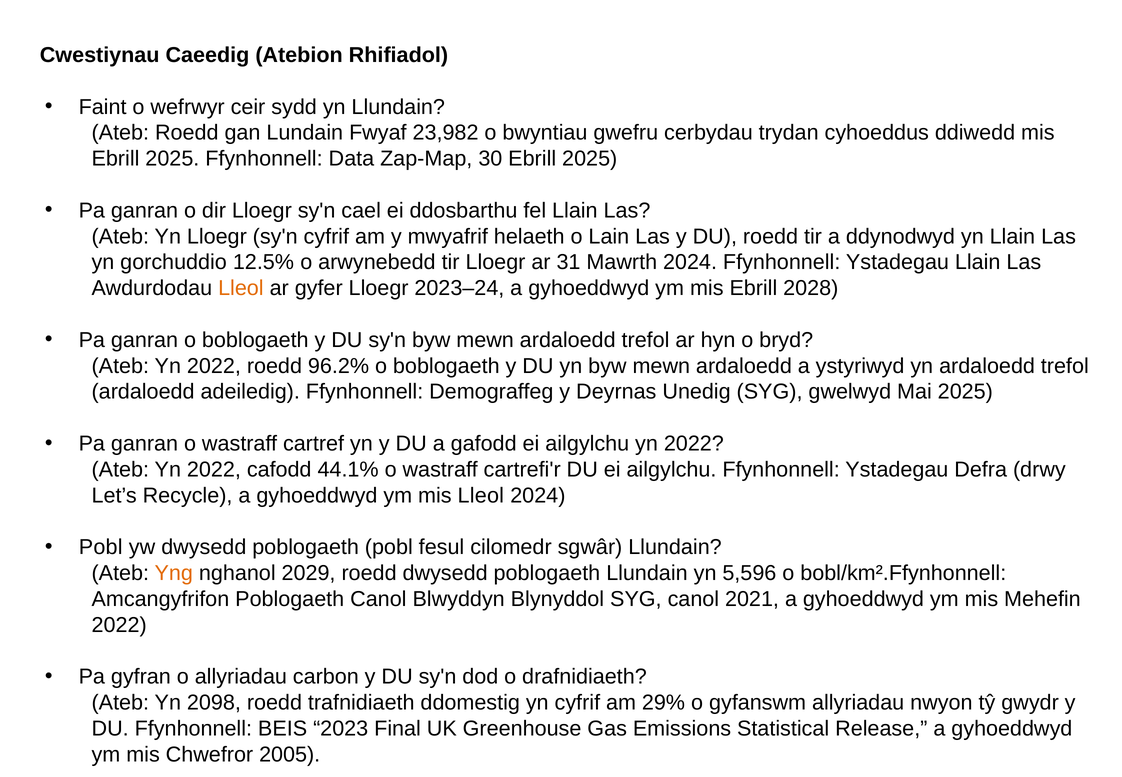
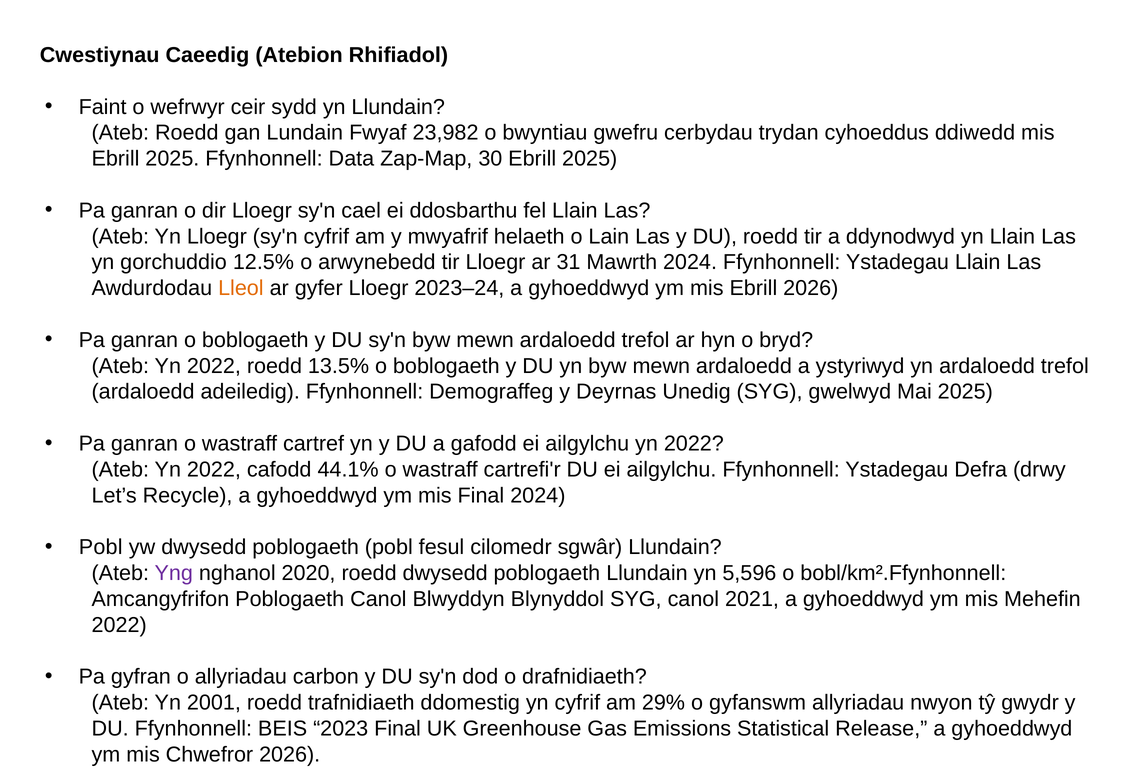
Ebrill 2028: 2028 -> 2026
96.2%: 96.2% -> 13.5%
mis Lleol: Lleol -> Final
Yng colour: orange -> purple
2029: 2029 -> 2020
2098: 2098 -> 2001
Chwefror 2005: 2005 -> 2026
